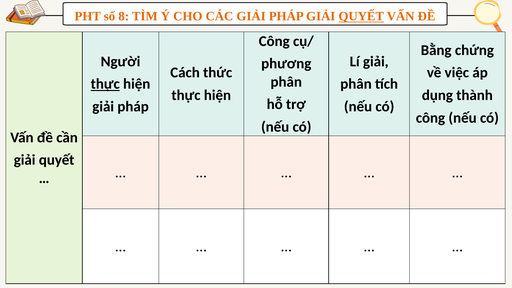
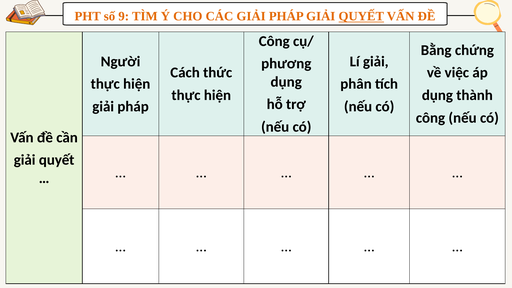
8: 8 -> 9
phân at (286, 82): phân -> dụng
thực at (105, 84) underline: present -> none
